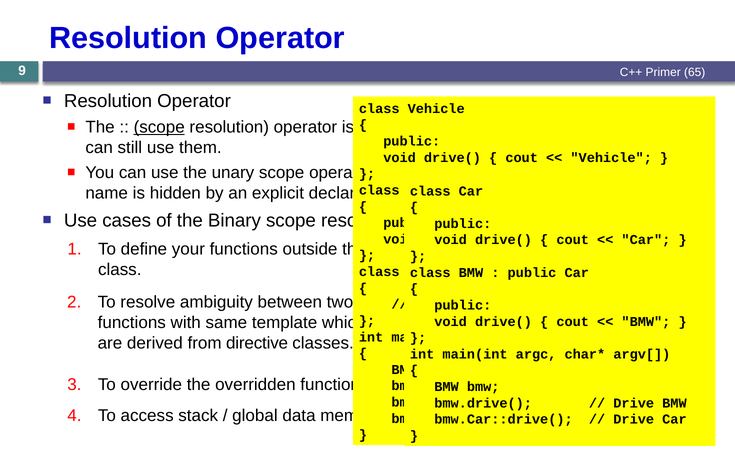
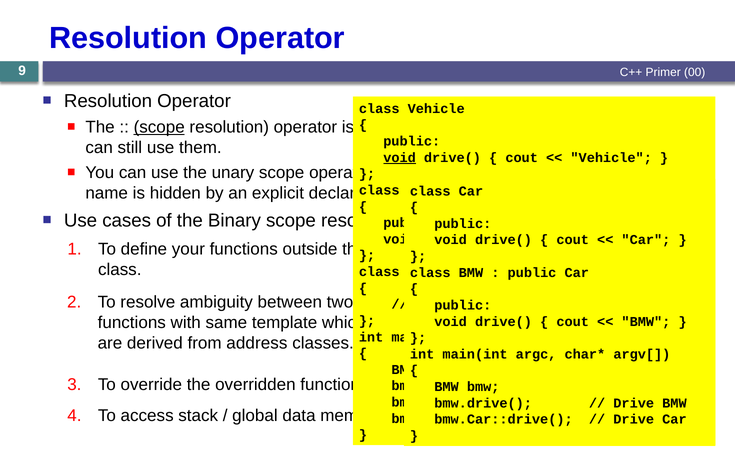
65: 65 -> 00
void at (400, 158) underline: none -> present
directive: directive -> address
